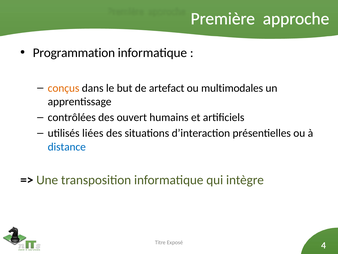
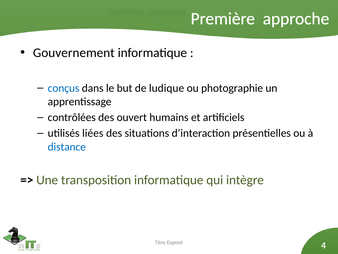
Programmation: Programmation -> Gouvernement
conçus colour: orange -> blue
artefact: artefact -> ludique
multimodales: multimodales -> photographie
